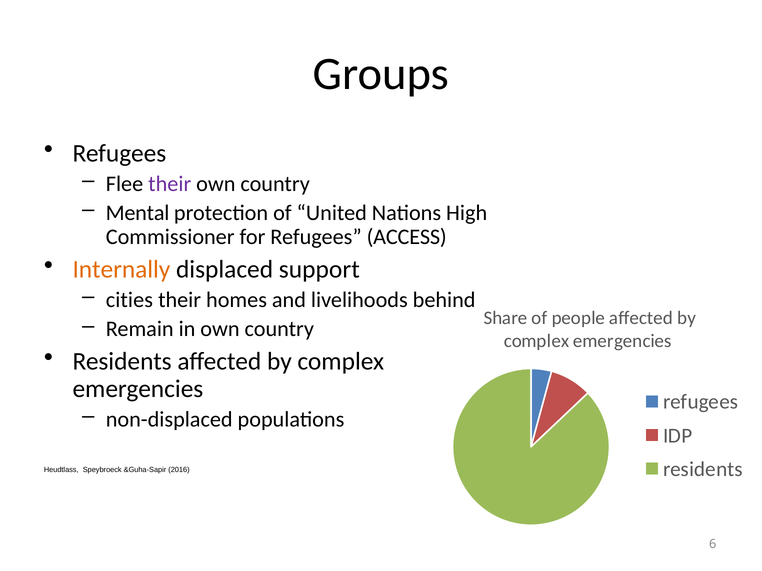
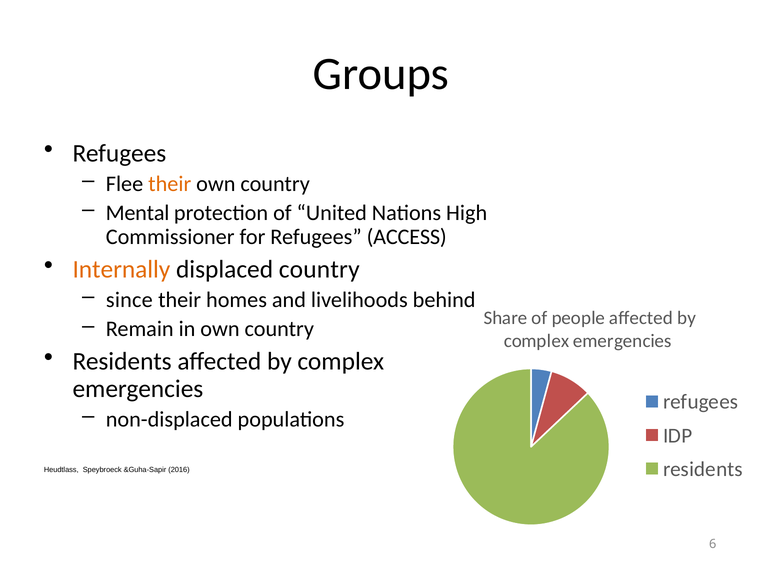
their at (170, 184) colour: purple -> orange
displaced support: support -> country
cities: cities -> since
